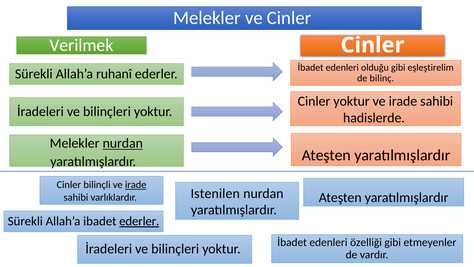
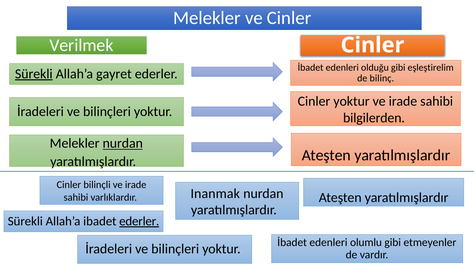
Sürekli at (34, 74) underline: none -> present
ruhanî: ruhanî -> gayret
hadislerde: hadislerde -> bilgilerden
irade at (136, 185) underline: present -> none
Istenilen: Istenilen -> Inanmak
özelliği: özelliği -> olumlu
